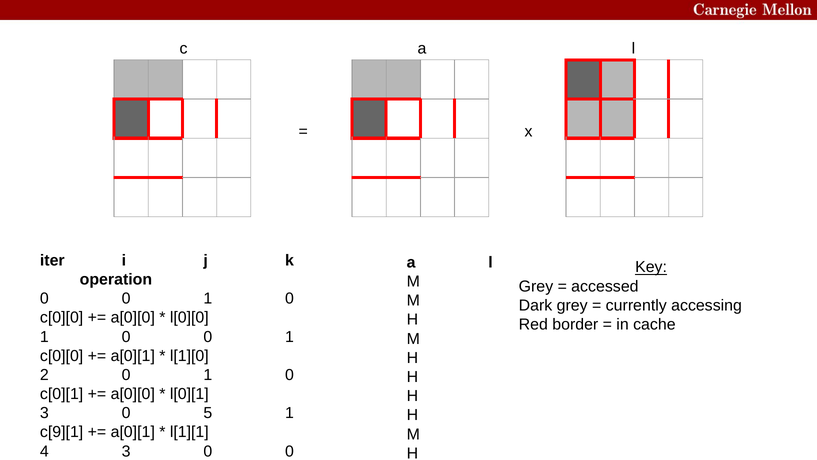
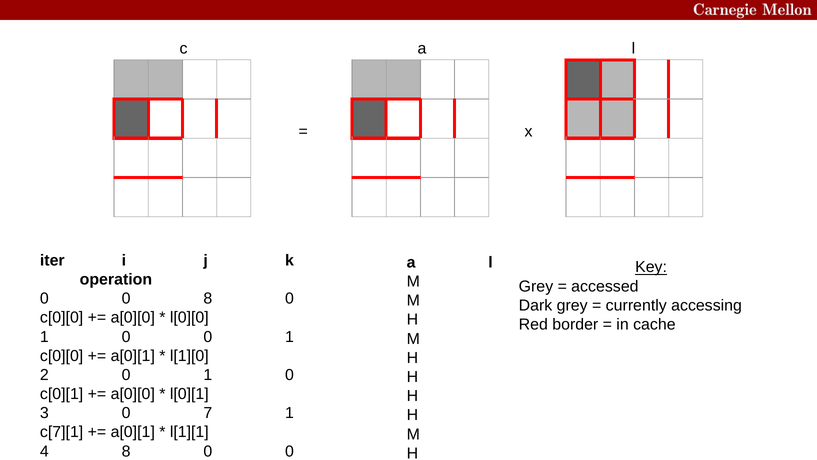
1 at (208, 298): 1 -> 8
5: 5 -> 7
c[9][1: c[9][1 -> c[7][1
4 3: 3 -> 8
